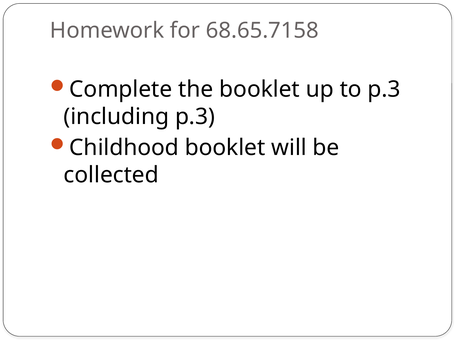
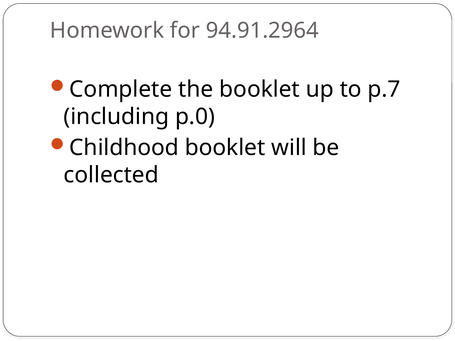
68.65.7158: 68.65.7158 -> 94.91.2964
to p.3: p.3 -> p.7
including p.3: p.3 -> p.0
